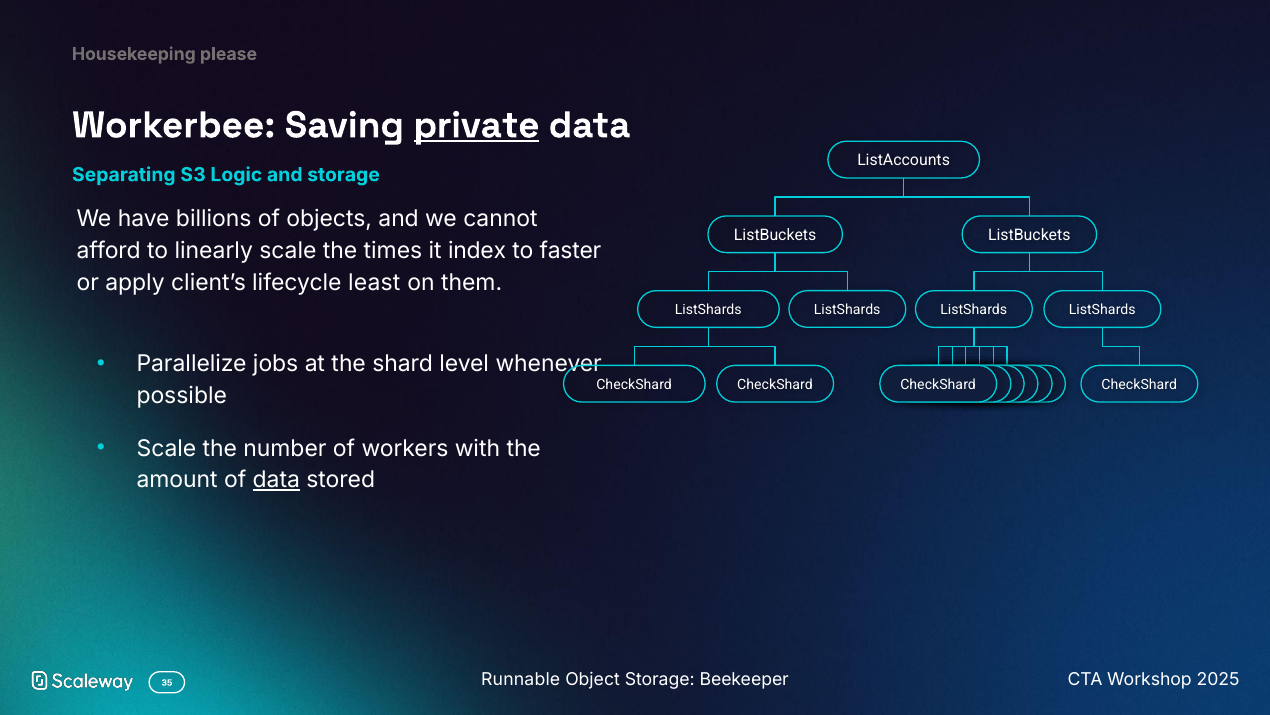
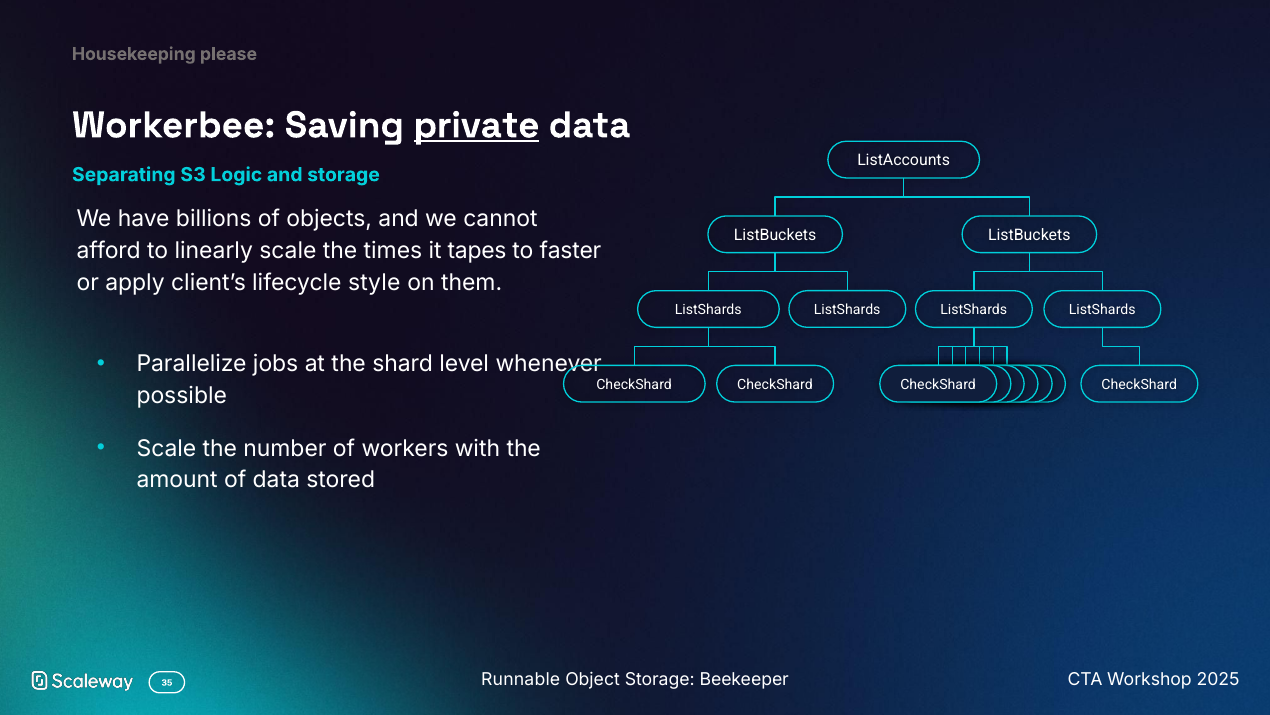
index: index -> tapes
least: least -> style
data at (276, 480) underline: present -> none
